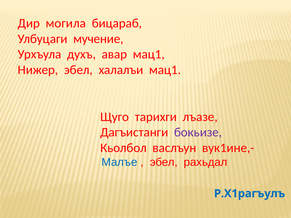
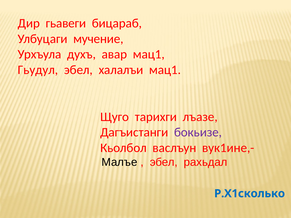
могила: могила -> гьавеги
Нижер: Нижер -> Гьудул
Малъе colour: blue -> black
Р.Х1рагъулъ: Р.Х1рагъулъ -> Р.Х1сколько
